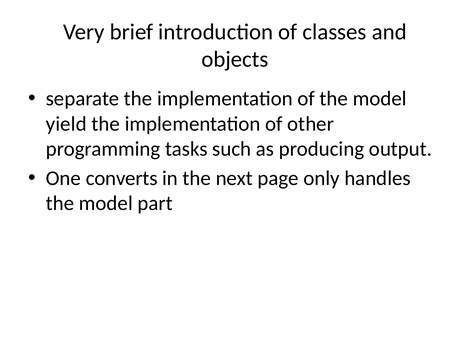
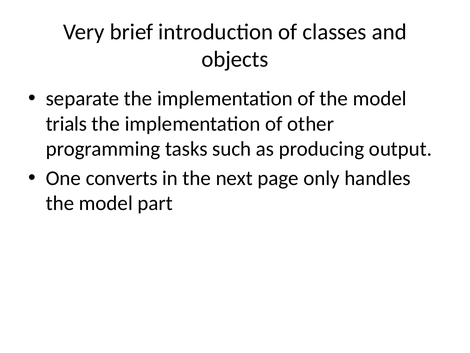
yield: yield -> trials
